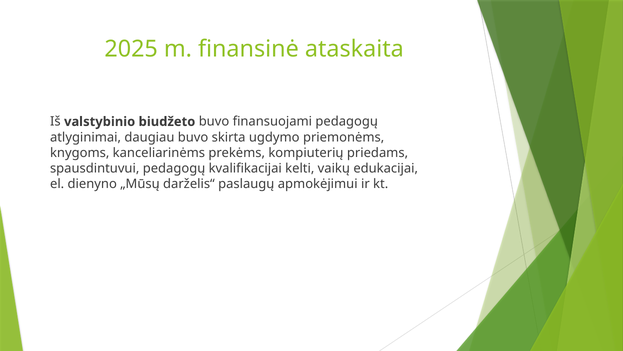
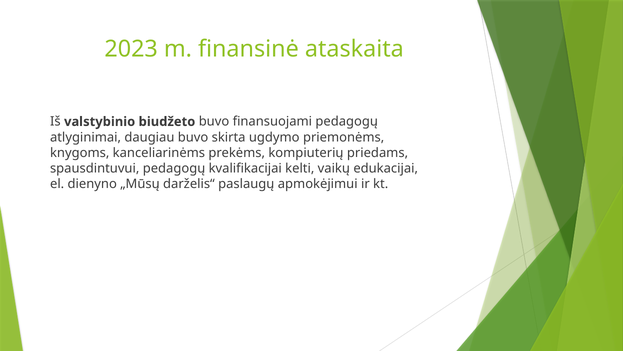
2025: 2025 -> 2023
